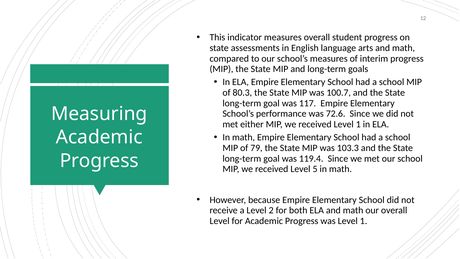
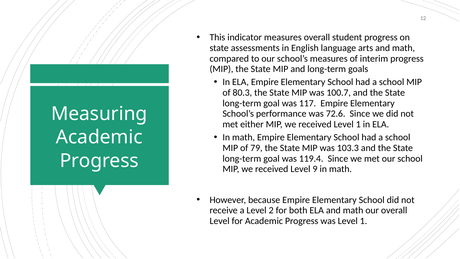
5: 5 -> 9
